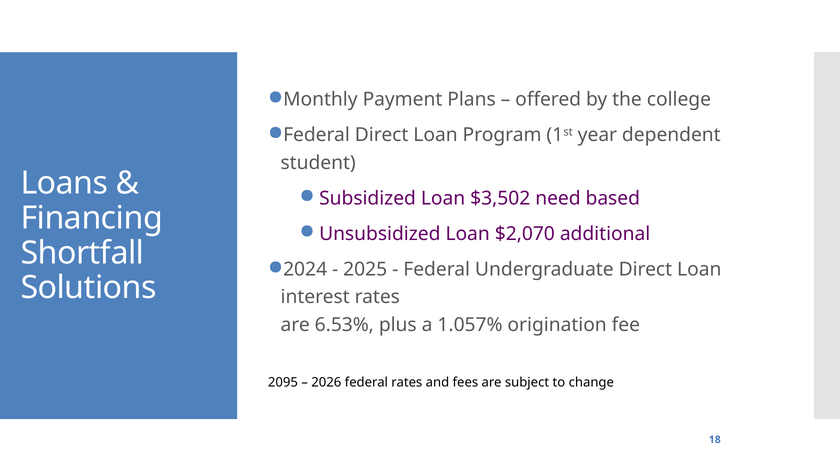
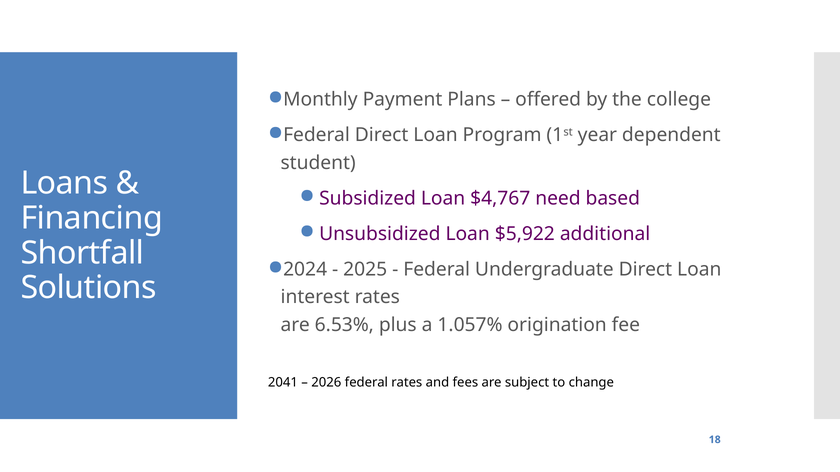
$3,502: $3,502 -> $4,767
$2,070: $2,070 -> $5,922
2095: 2095 -> 2041
